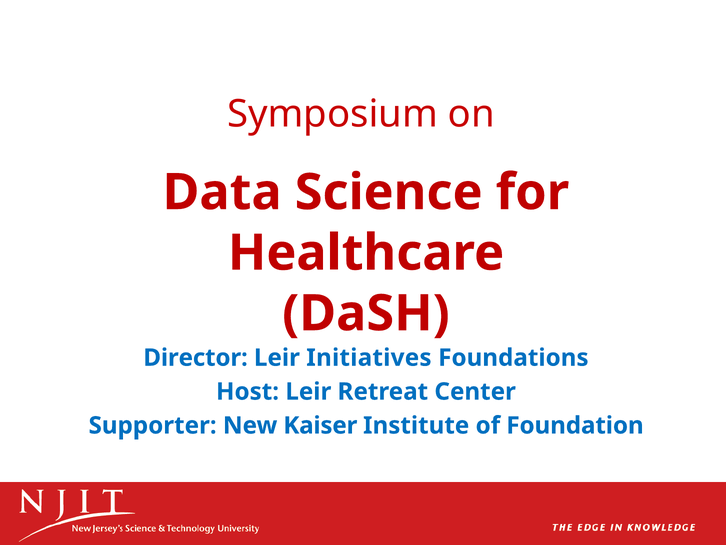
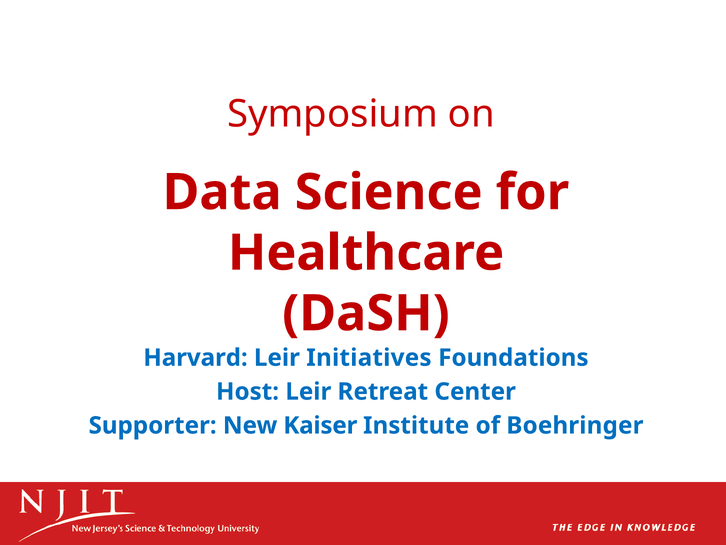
Director: Director -> Harvard
Foundation: Foundation -> Boehringer
